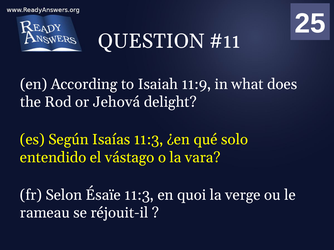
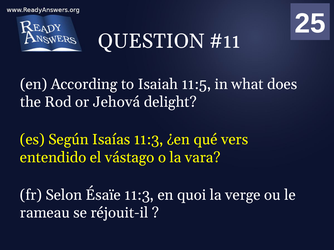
11:9: 11:9 -> 11:5
solo: solo -> vers
